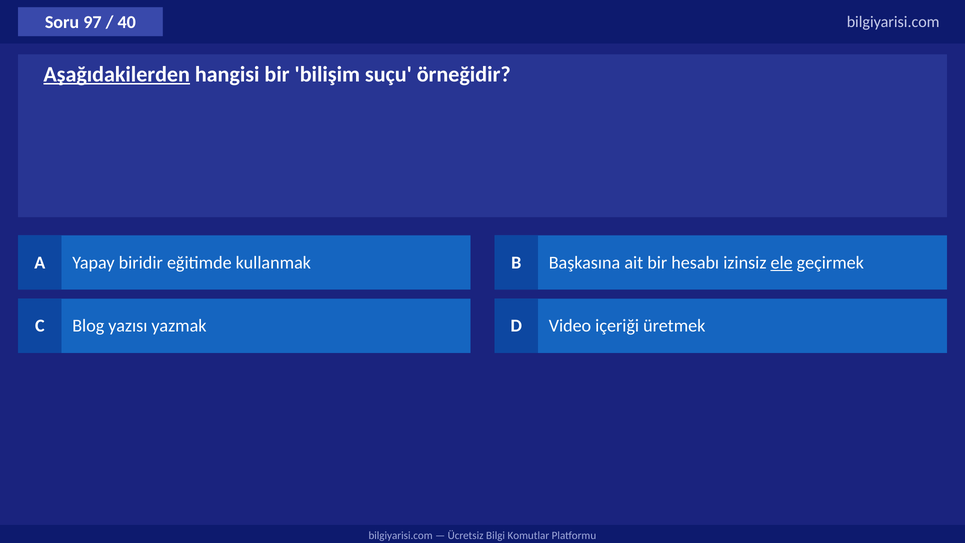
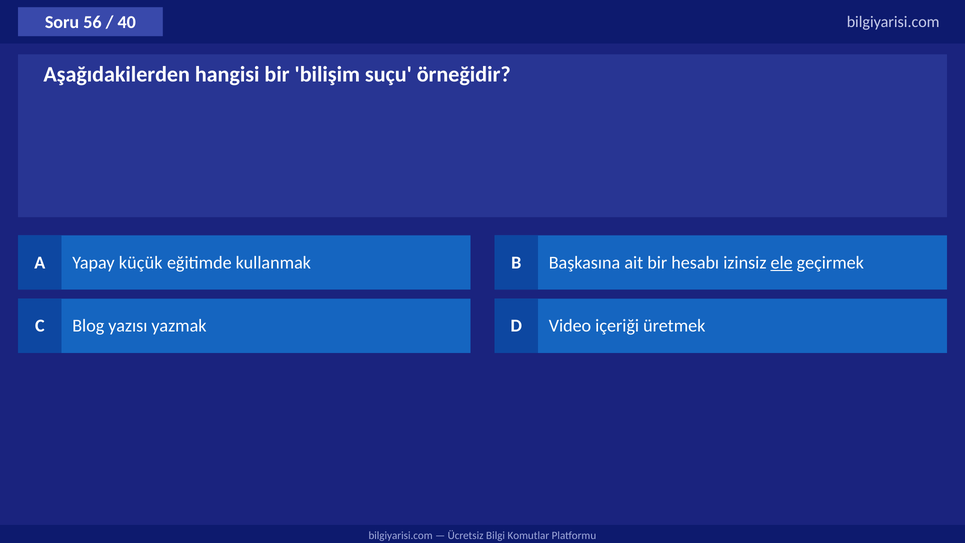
97: 97 -> 56
Aşağıdakilerden underline: present -> none
biridir: biridir -> küçük
